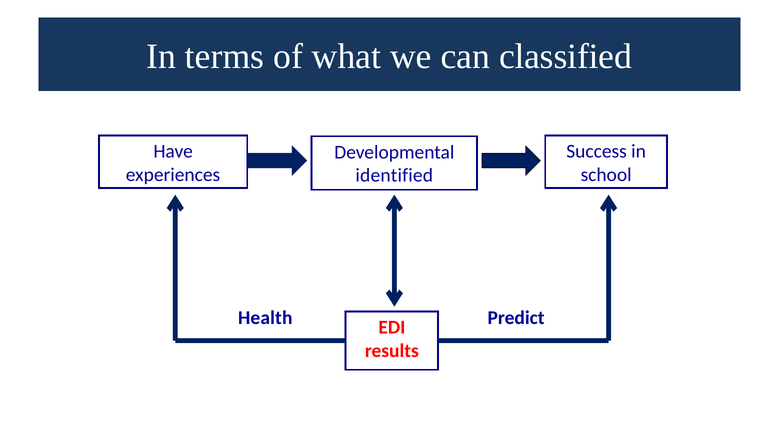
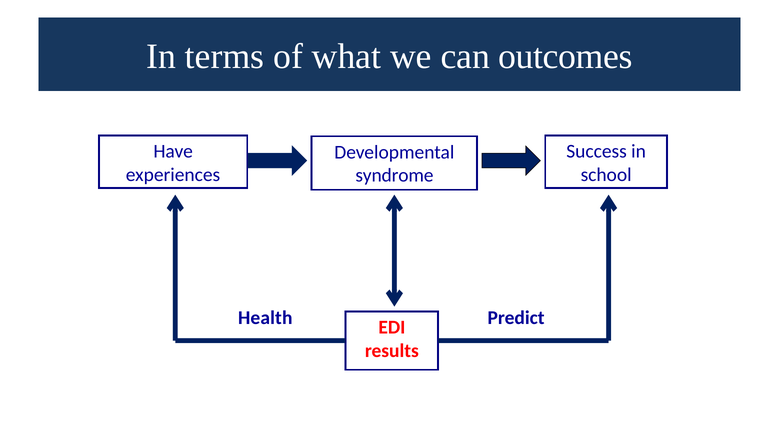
classified: classified -> outcomes
identified: identified -> syndrome
